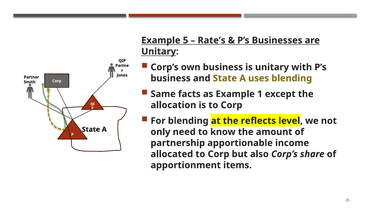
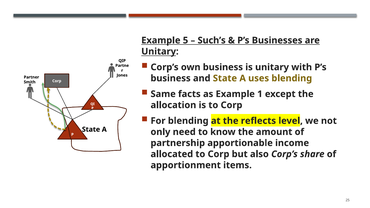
Rate’s: Rate’s -> Such’s
